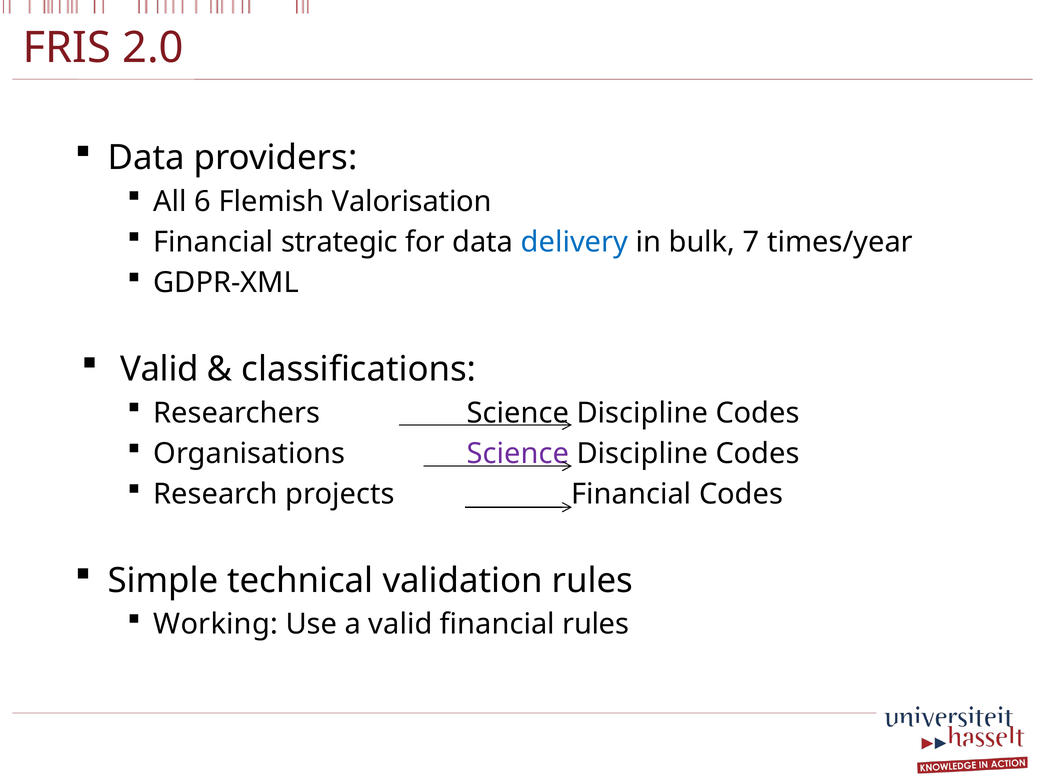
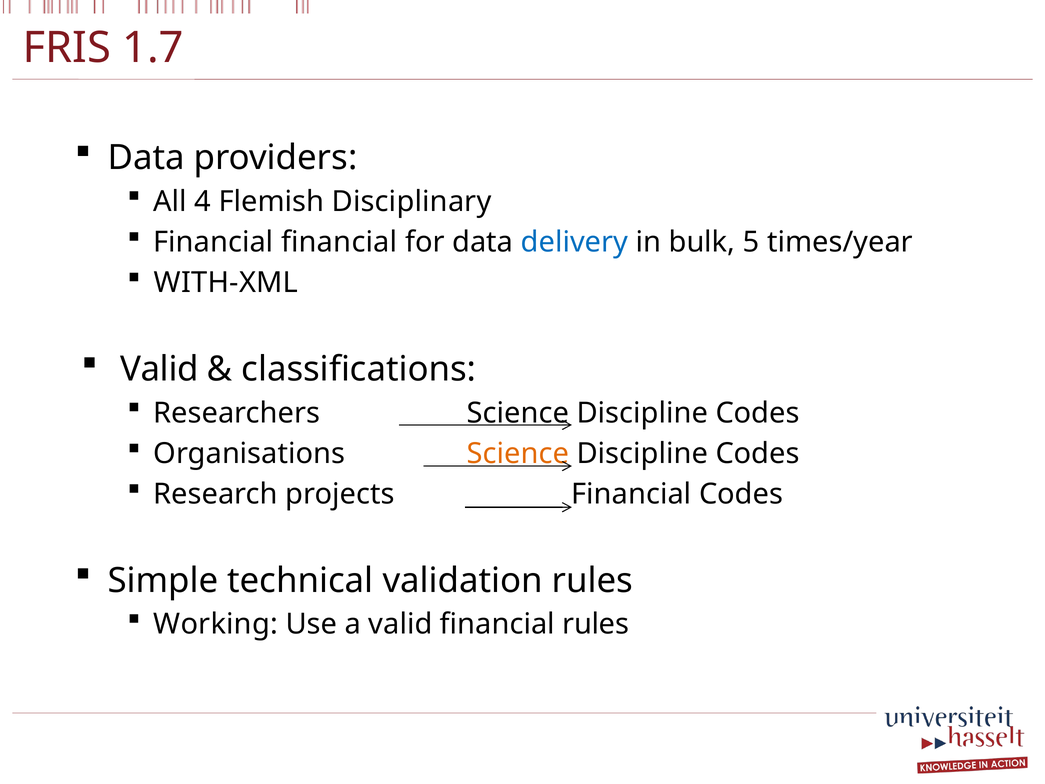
2.0: 2.0 -> 1.7
6: 6 -> 4
Valorisation: Valorisation -> Disciplinary
Financial strategic: strategic -> financial
7: 7 -> 5
GDPR-XML: GDPR-XML -> WITH-XML
Science at (518, 453) colour: purple -> orange
